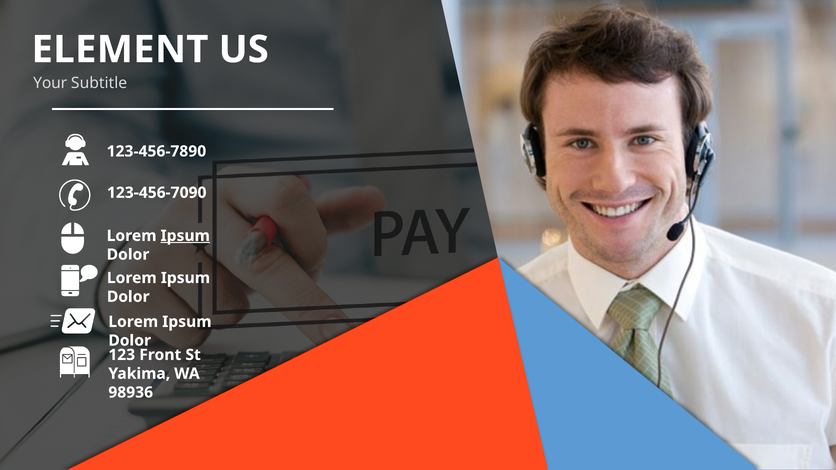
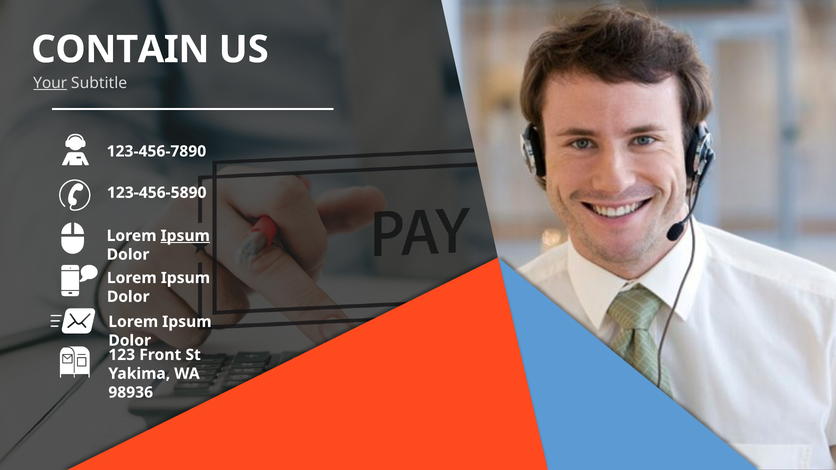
ELEMENT: ELEMENT -> CONTAIN
Your underline: none -> present
123-456-7090: 123-456-7090 -> 123-456-5890
